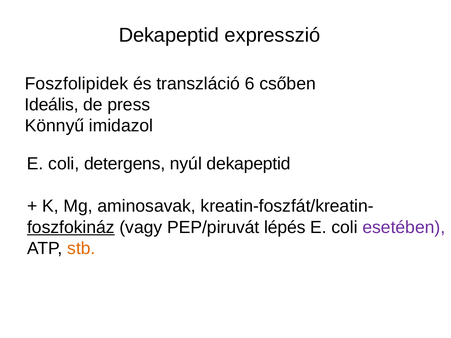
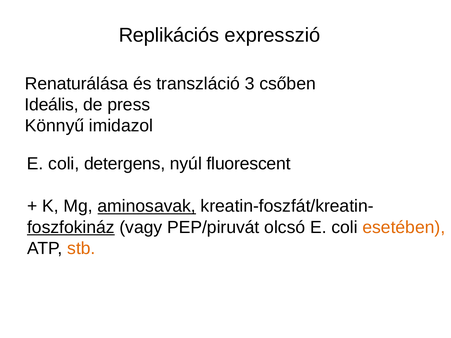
Dekapeptid at (169, 35): Dekapeptid -> Replikációs
Foszfolipidek: Foszfolipidek -> Renaturálása
6: 6 -> 3
nyúl dekapeptid: dekapeptid -> fluorescent
aminosavak underline: none -> present
lépés: lépés -> olcsó
esetében colour: purple -> orange
